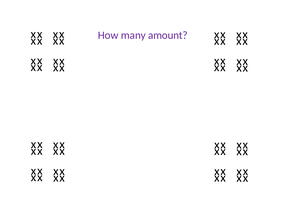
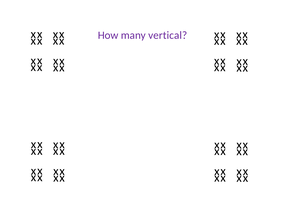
amount: amount -> vertical
